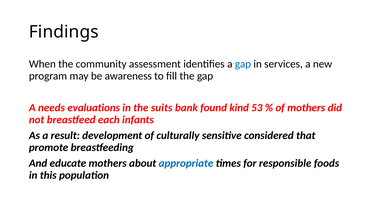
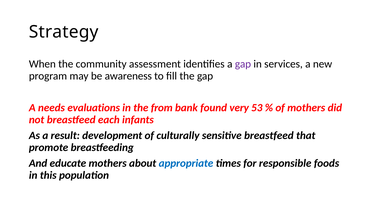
Findings: Findings -> Strategy
gap at (243, 64) colour: blue -> purple
suits: suits -> from
kind: kind -> very
sensitive considered: considered -> breastfeed
